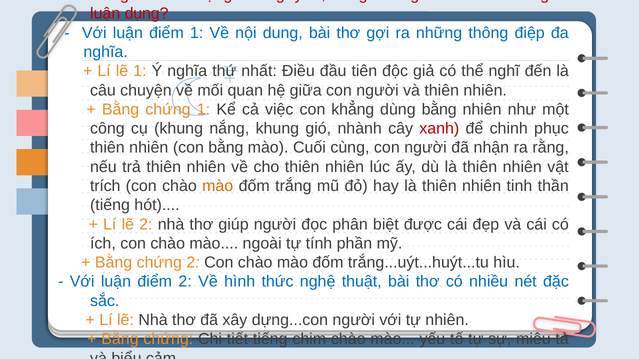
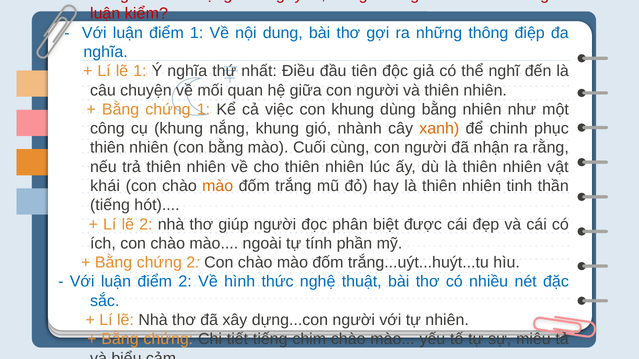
luận dụng: dụng -> kiểm
con khẳng: khẳng -> khung
xanh colour: red -> orange
trích: trích -> khái
